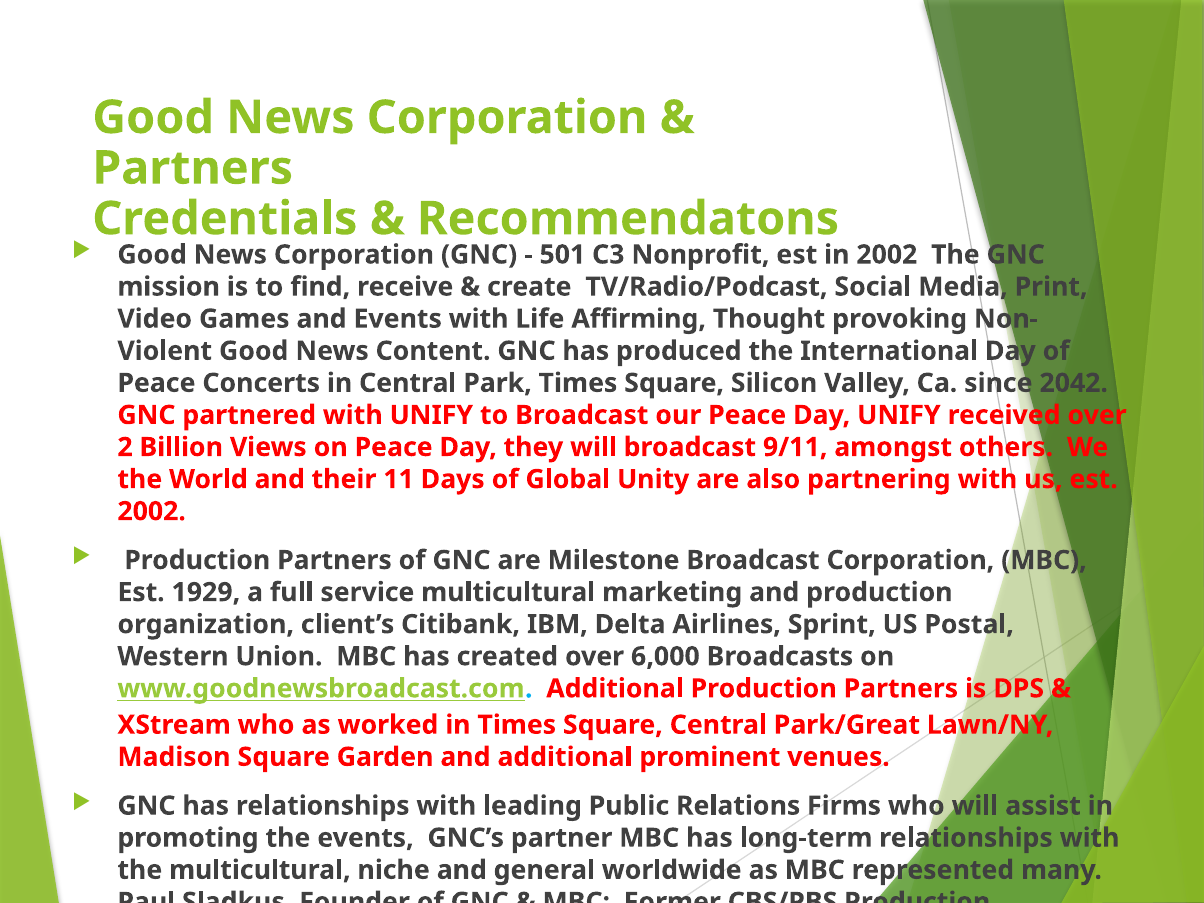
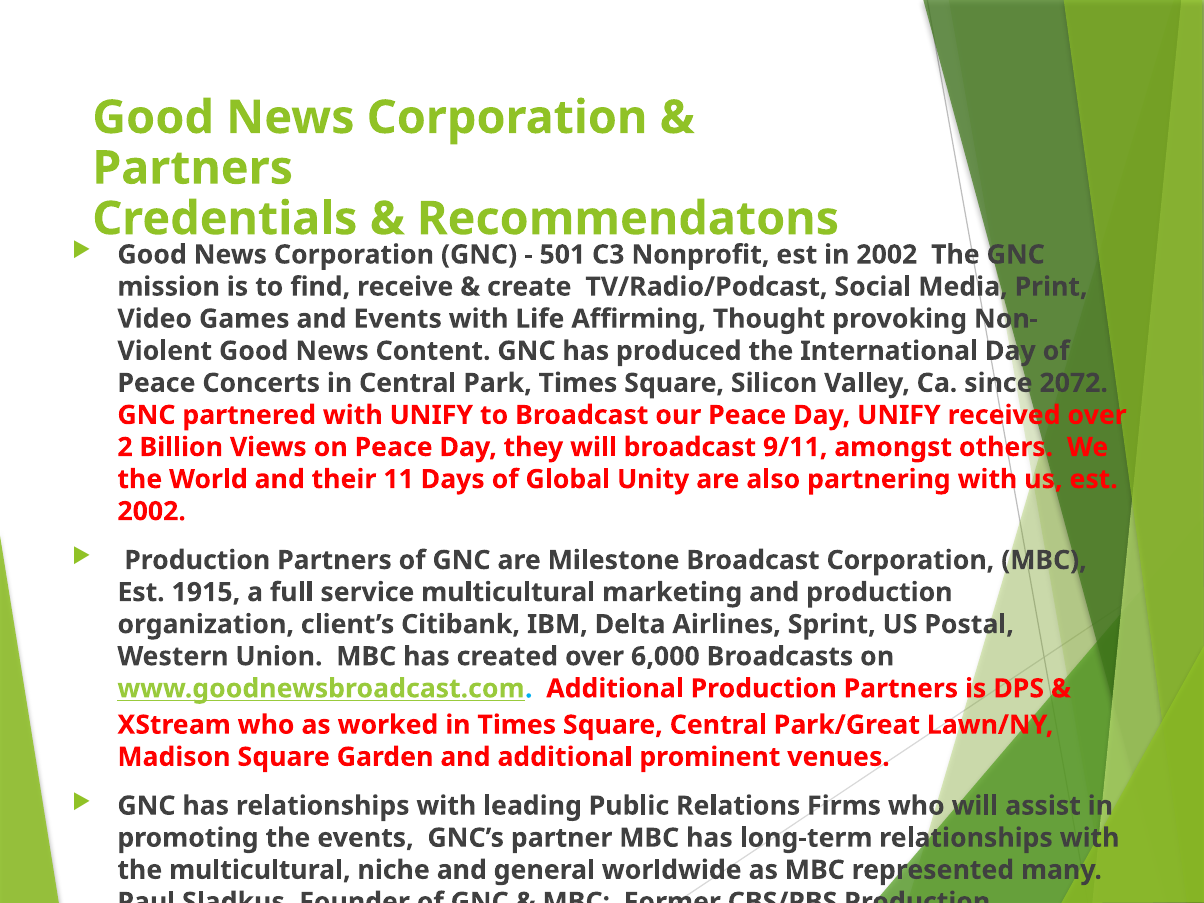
2042: 2042 -> 2072
1929: 1929 -> 1915
